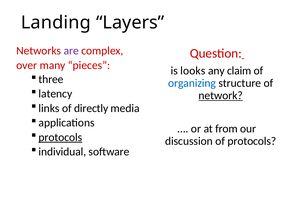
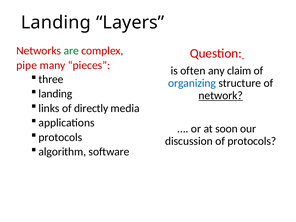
are colour: purple -> green
over: over -> pipe
looks: looks -> often
latency at (55, 94): latency -> landing
from: from -> soon
protocols at (60, 137) underline: present -> none
individual: individual -> algorithm
